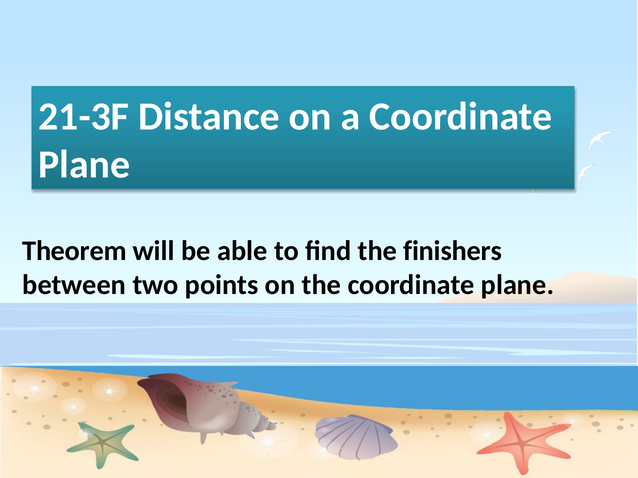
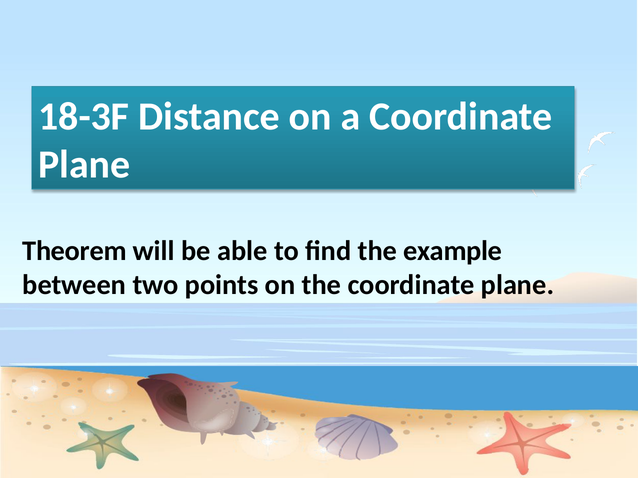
21-3F: 21-3F -> 18-3F
finishers: finishers -> example
